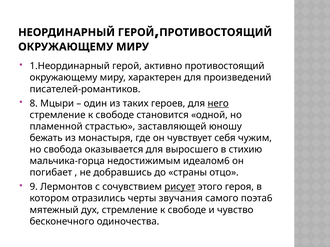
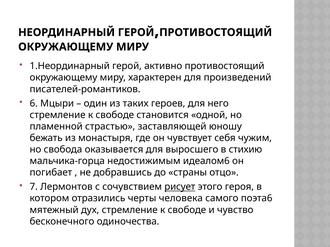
8: 8 -> 6
него underline: present -> none
9: 9 -> 7
звучания: звучания -> человека
